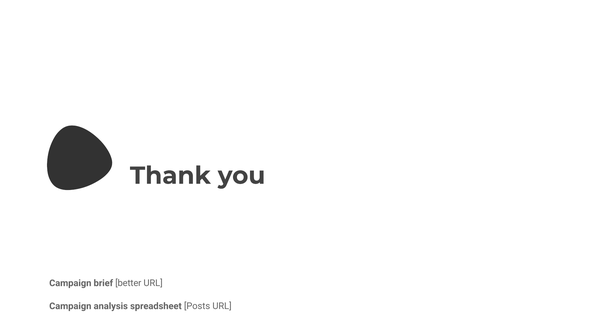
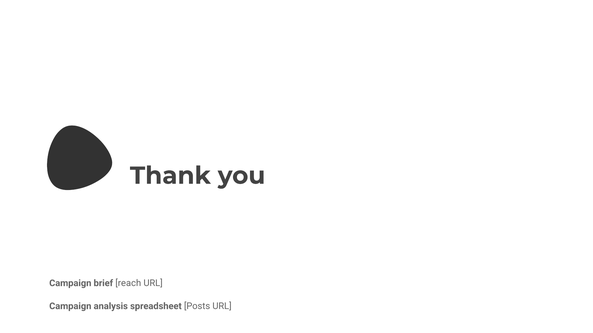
better: better -> reach
